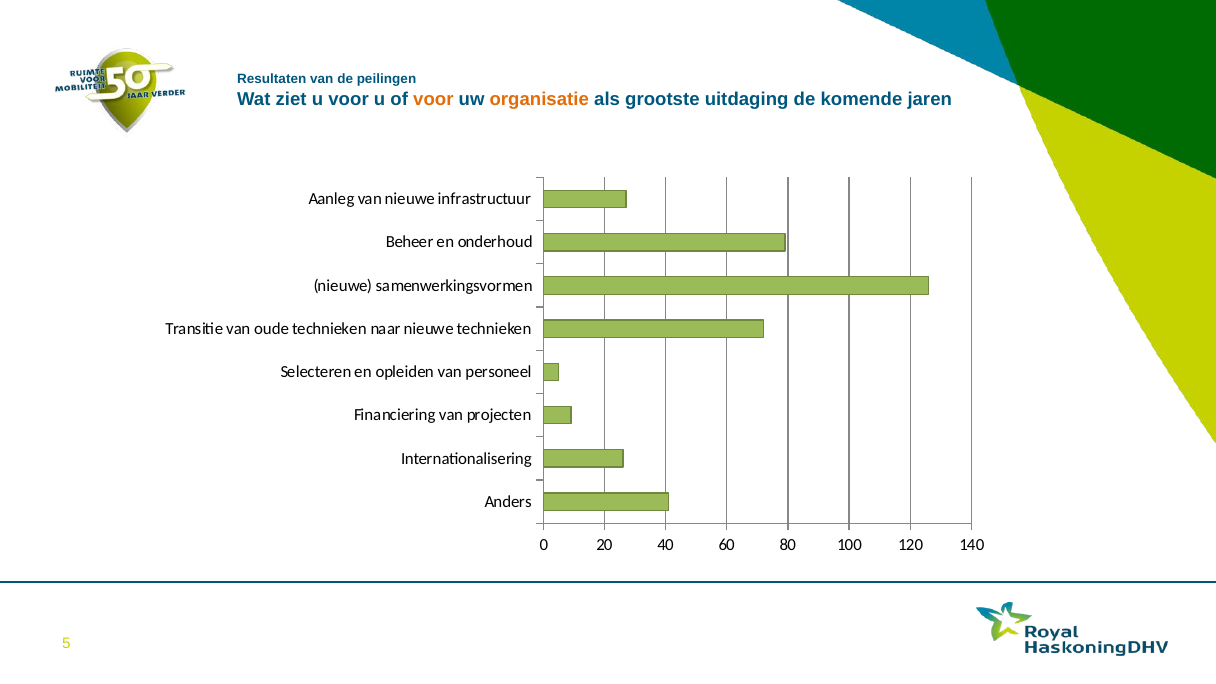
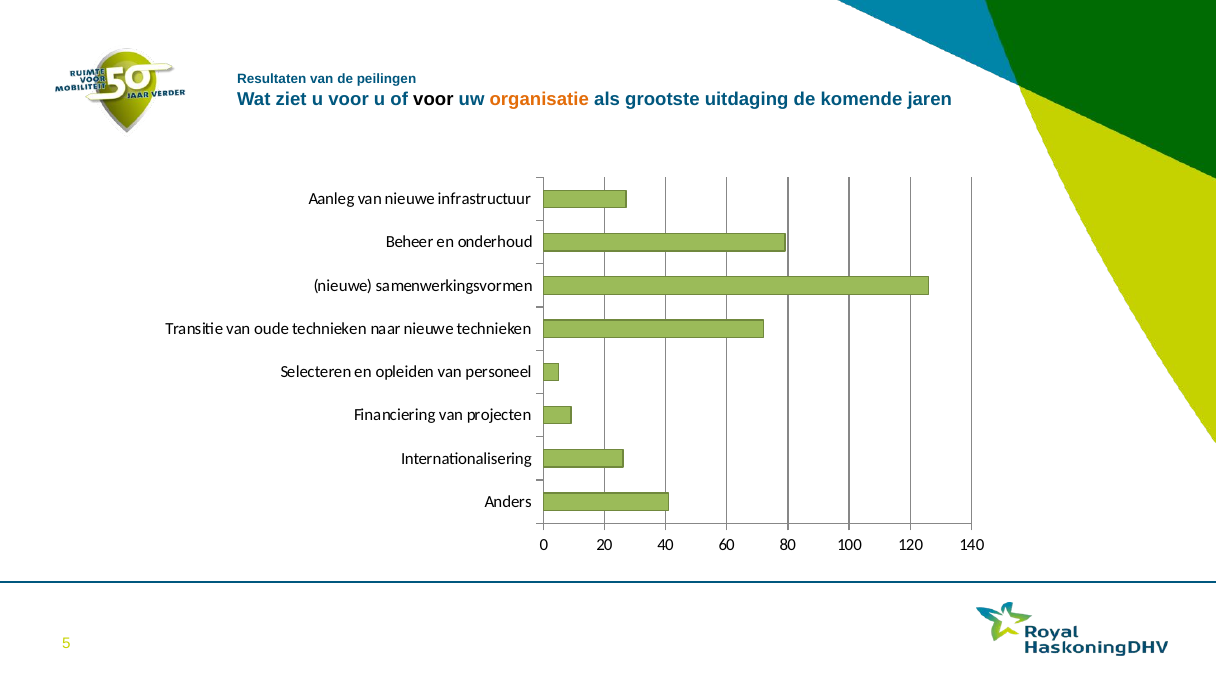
voor at (433, 99) colour: orange -> black
